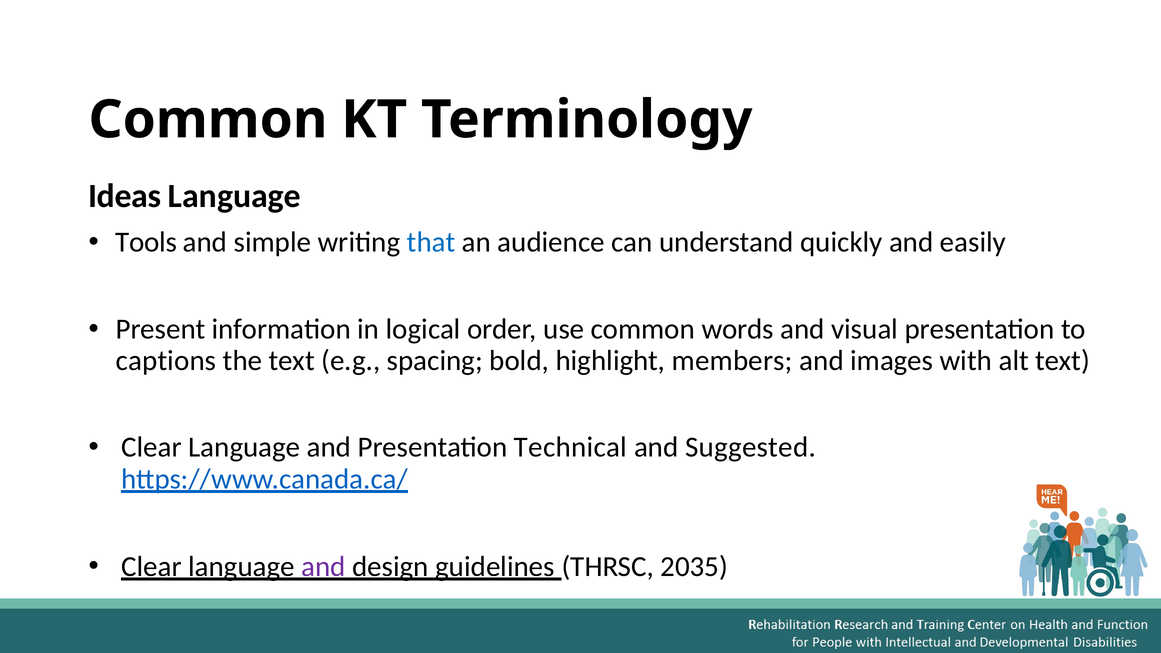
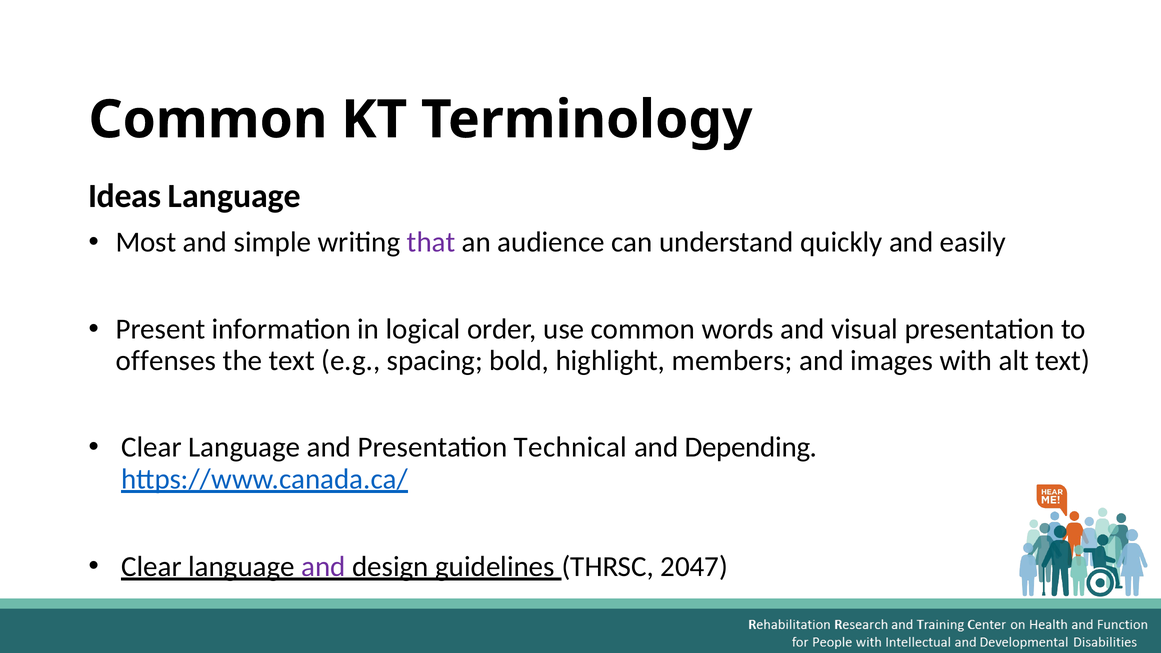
Tools: Tools -> Most
that colour: blue -> purple
captions: captions -> offenses
Suggested: Suggested -> Depending
2035: 2035 -> 2047
